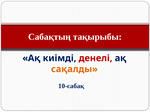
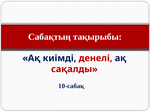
сақалды colour: orange -> red
